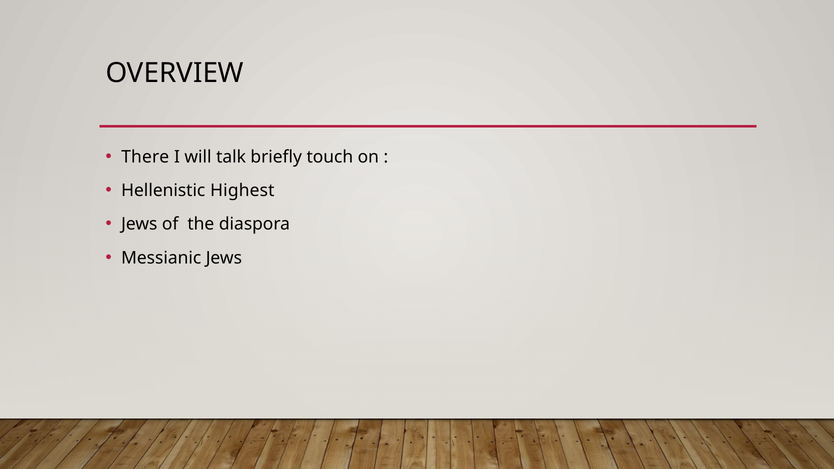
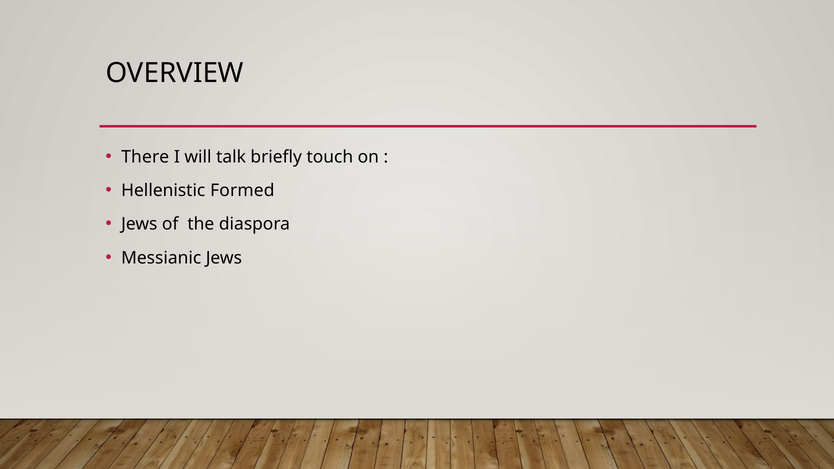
Highest: Highest -> Formed
